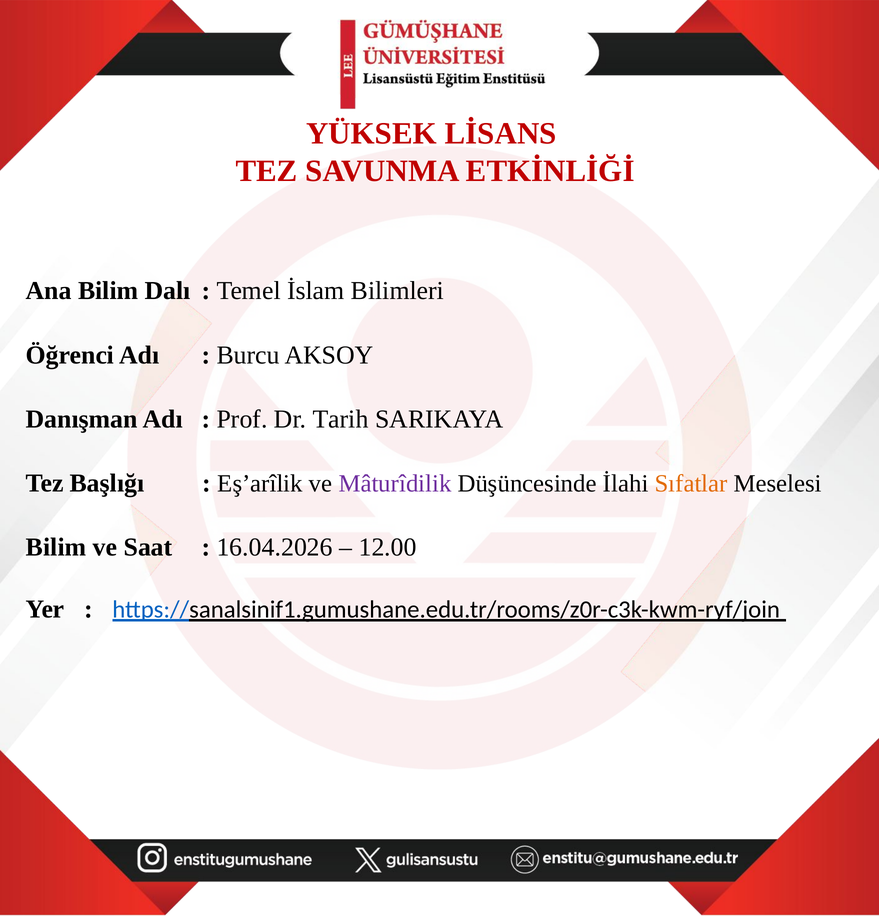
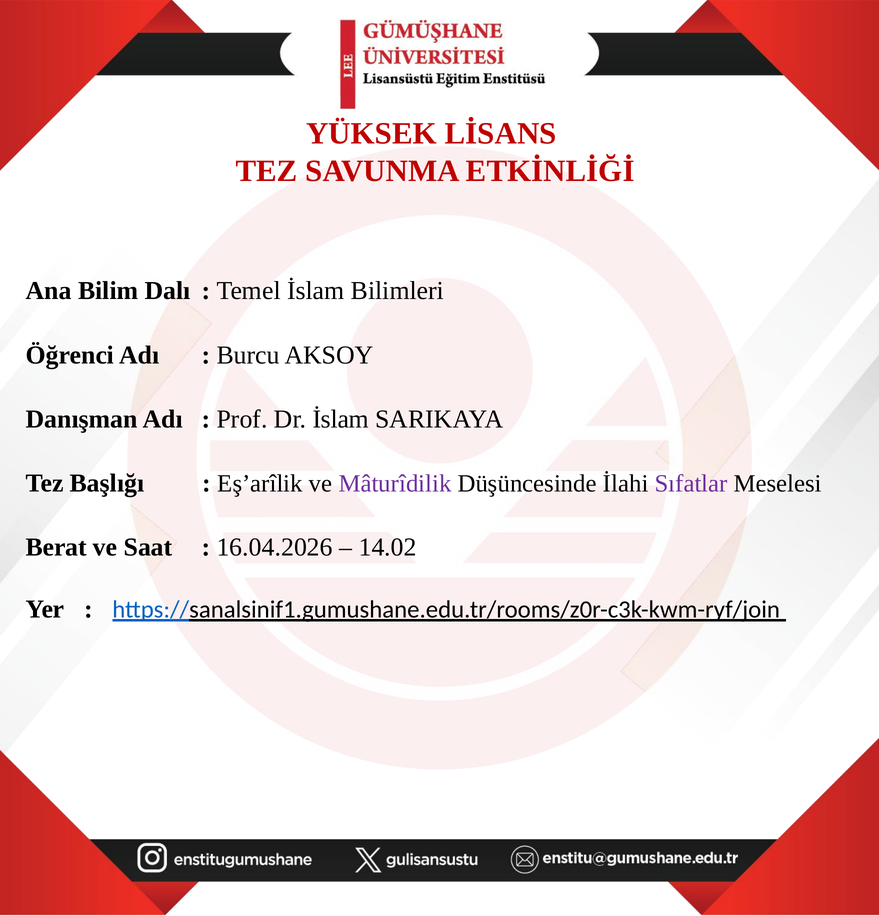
Dr Tarih: Tarih -> İslam
Sıfatlar colour: orange -> purple
Bilim at (56, 547): Bilim -> Berat
12.00: 12.00 -> 14.02
